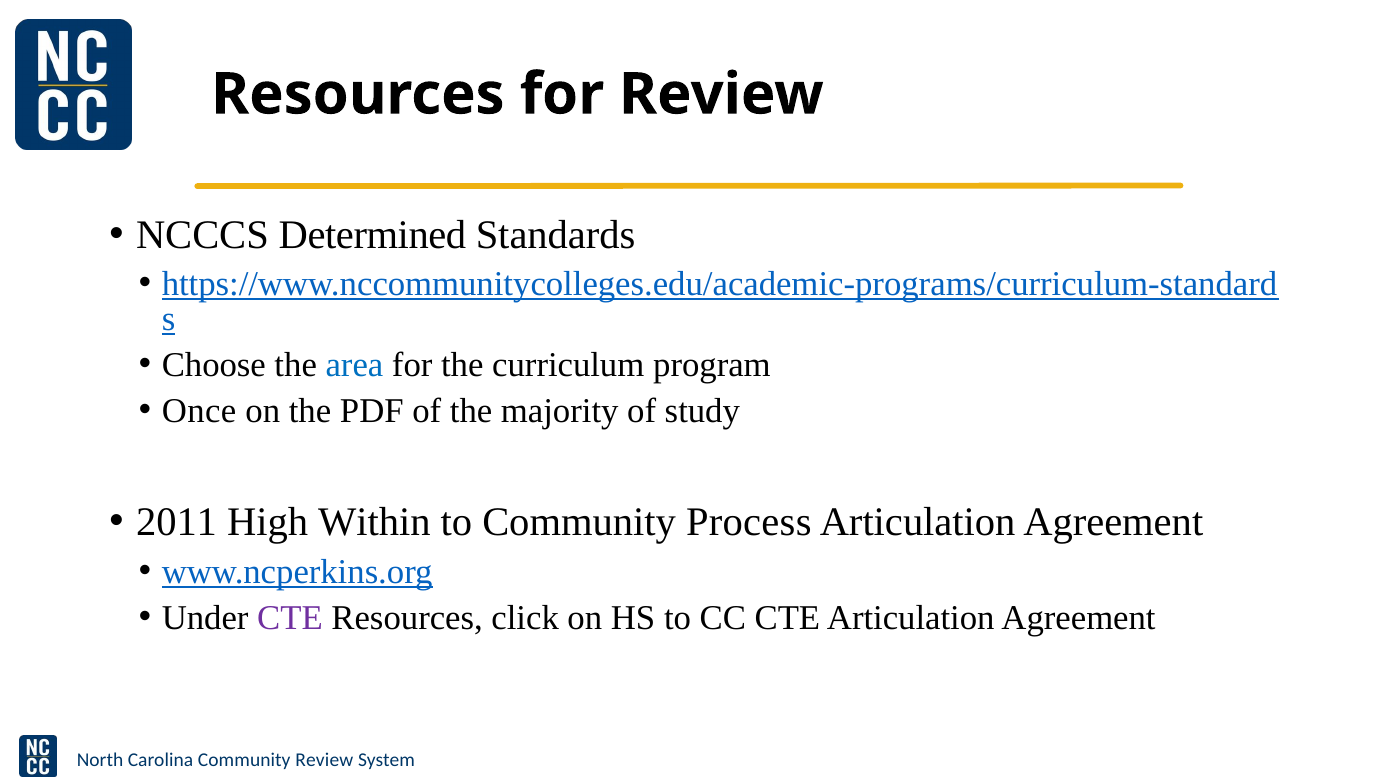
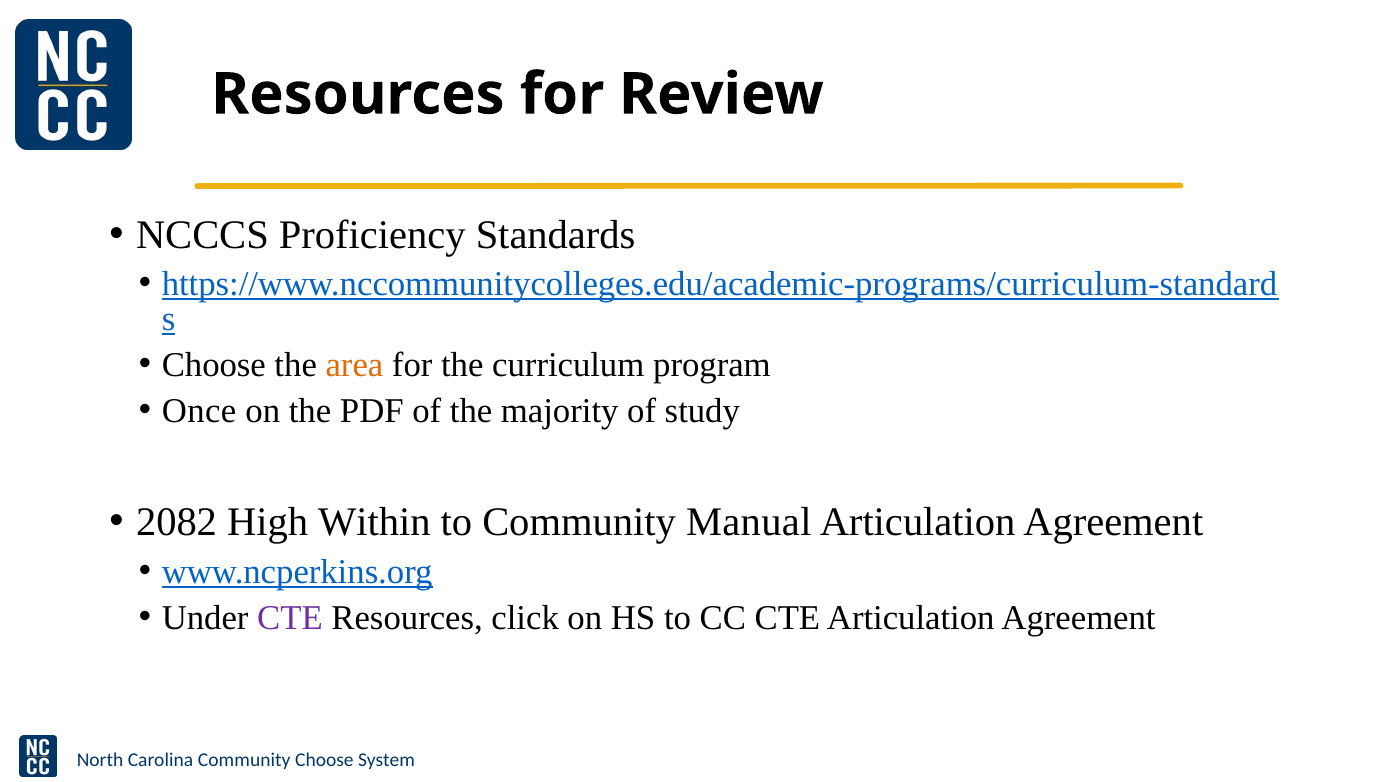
Determined: Determined -> Proficiency
area colour: blue -> orange
2011: 2011 -> 2082
Process: Process -> Manual
Community Review: Review -> Choose
